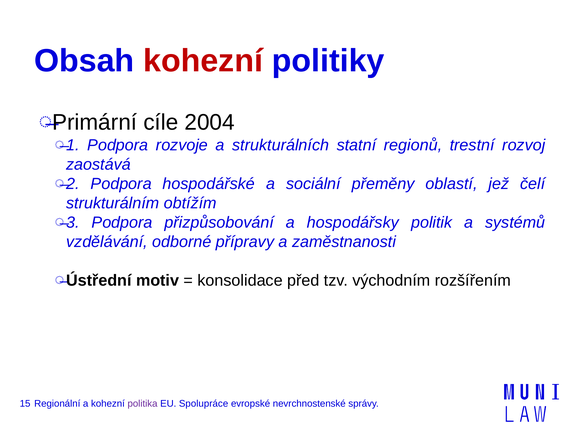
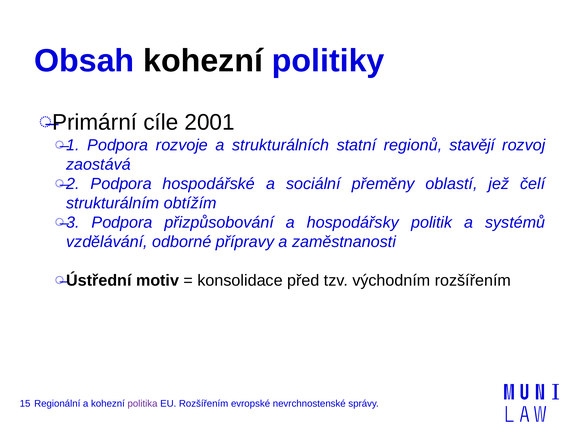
kohezní at (203, 61) colour: red -> black
2004: 2004 -> 2001
trestní: trestní -> stavějí
EU Spolupráce: Spolupráce -> Rozšířením
